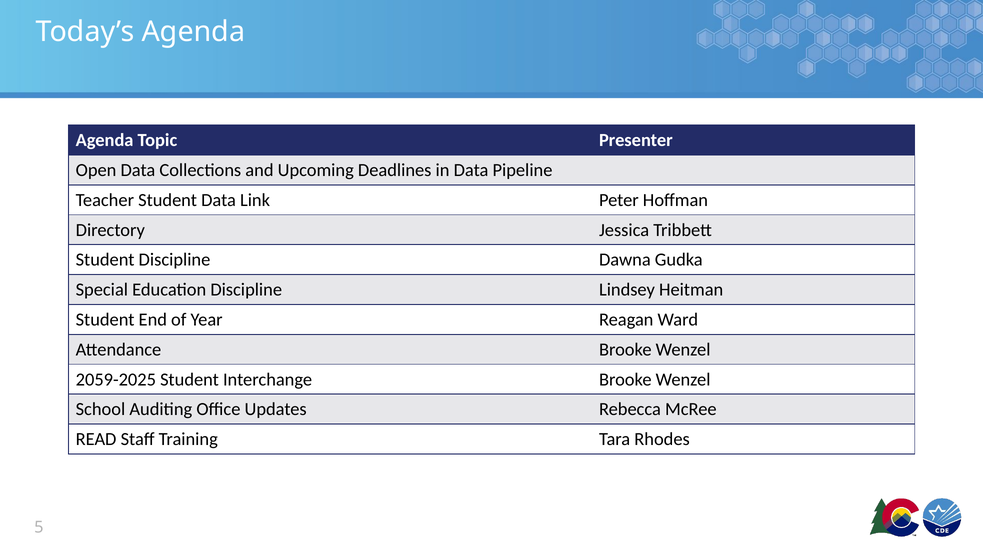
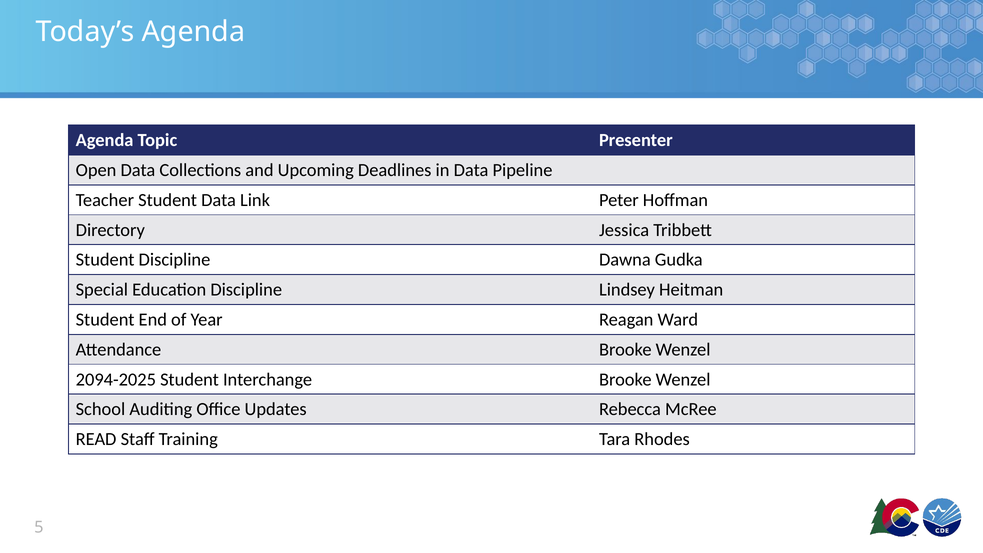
2059-2025: 2059-2025 -> 2094-2025
